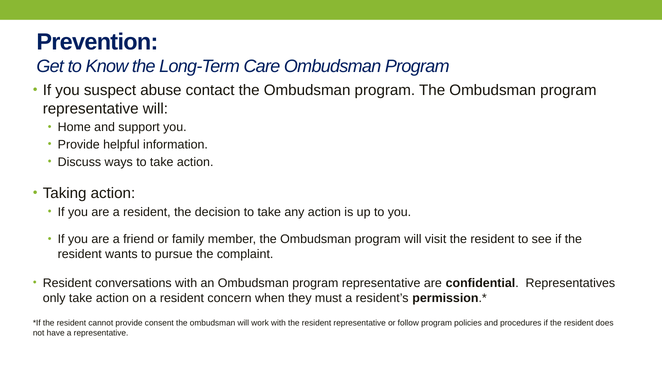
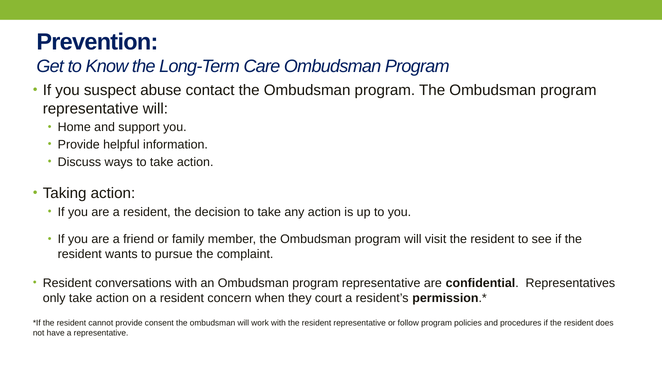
must: must -> court
